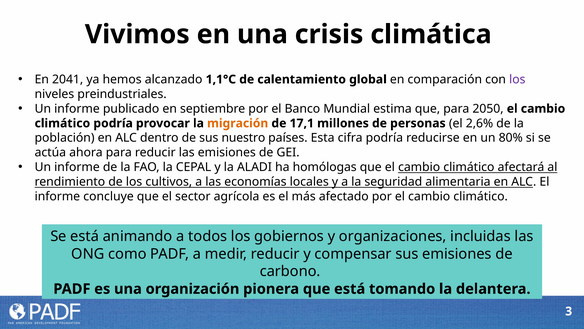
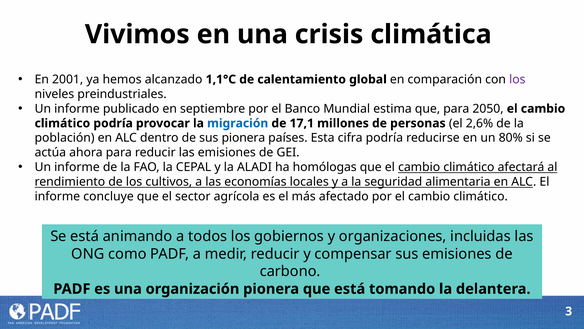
2041: 2041 -> 2001
migración colour: orange -> blue
sus nuestro: nuestro -> pionera
